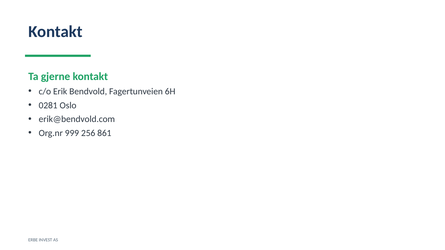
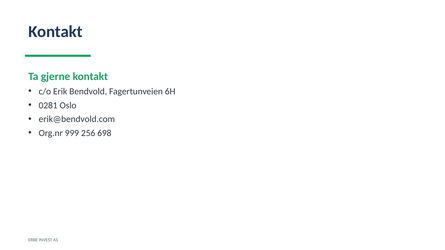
861: 861 -> 698
